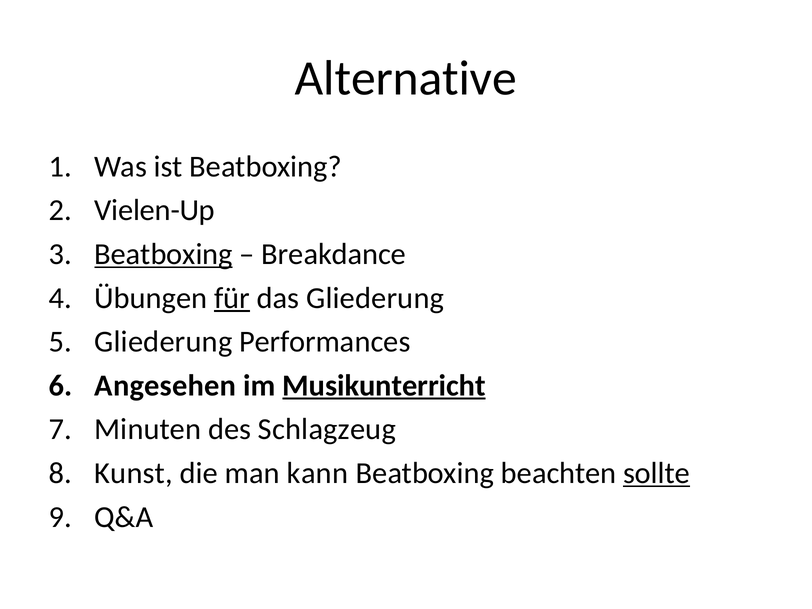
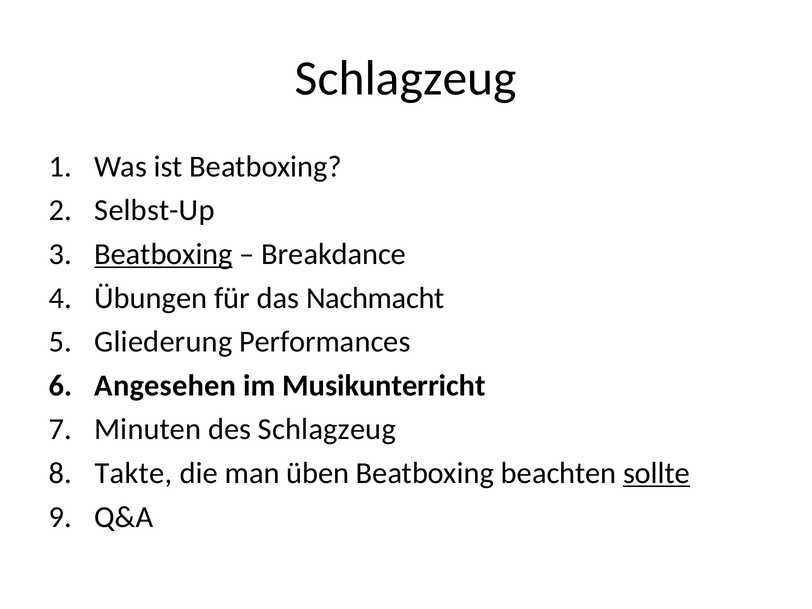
Alternative at (406, 79): Alternative -> Schlagzeug
Vielen-Up: Vielen-Up -> Selbst-Up
für underline: present -> none
das Gliederung: Gliederung -> Nachmacht
Musikunterricht underline: present -> none
Kunst: Kunst -> Takte
kann: kann -> üben
